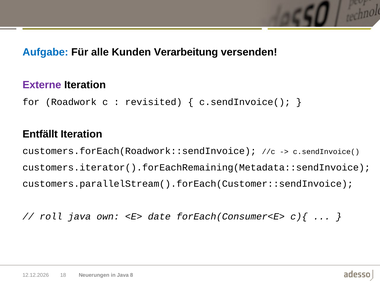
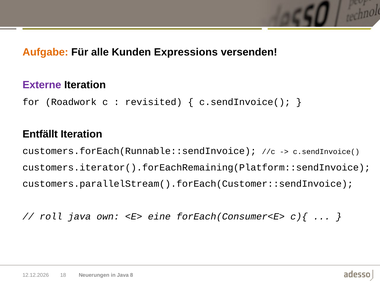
Aufgabe colour: blue -> orange
Verarbeitung: Verarbeitung -> Expressions
customers.forEach(Roadwork::sendInvoice: customers.forEach(Roadwork::sendInvoice -> customers.forEach(Runnable::sendInvoice
customers.iterator().forEachRemaining(Metadata::sendInvoice: customers.iterator().forEachRemaining(Metadata::sendInvoice -> customers.iterator().forEachRemaining(Platform::sendInvoice
date: date -> eine
